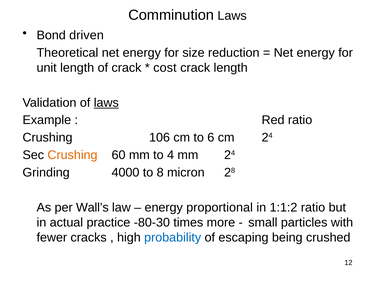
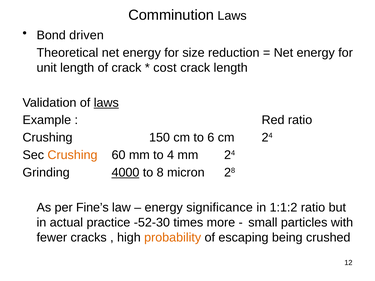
106: 106 -> 150
4000 underline: none -> present
Wall’s: Wall’s -> Fine’s
proportional: proportional -> significance
-80-30: -80-30 -> -52-30
probability colour: blue -> orange
